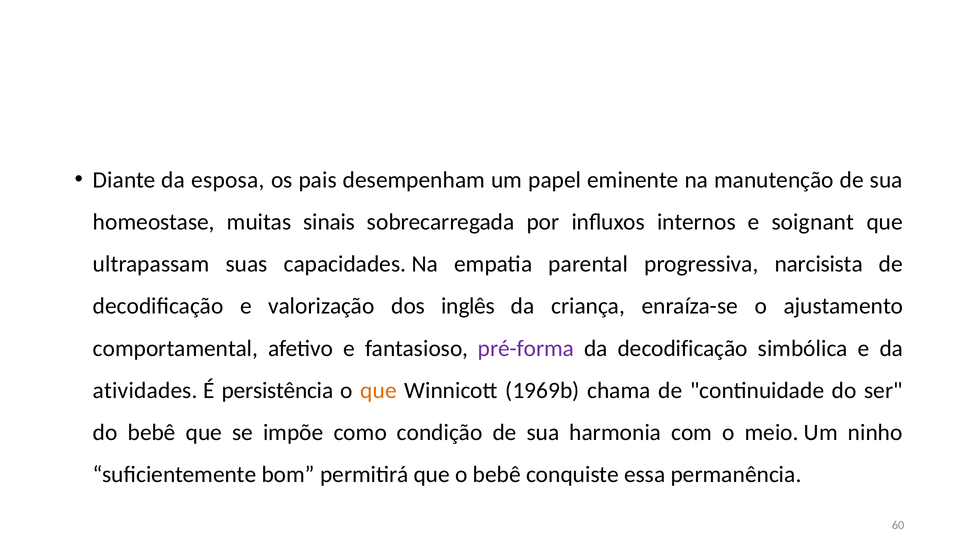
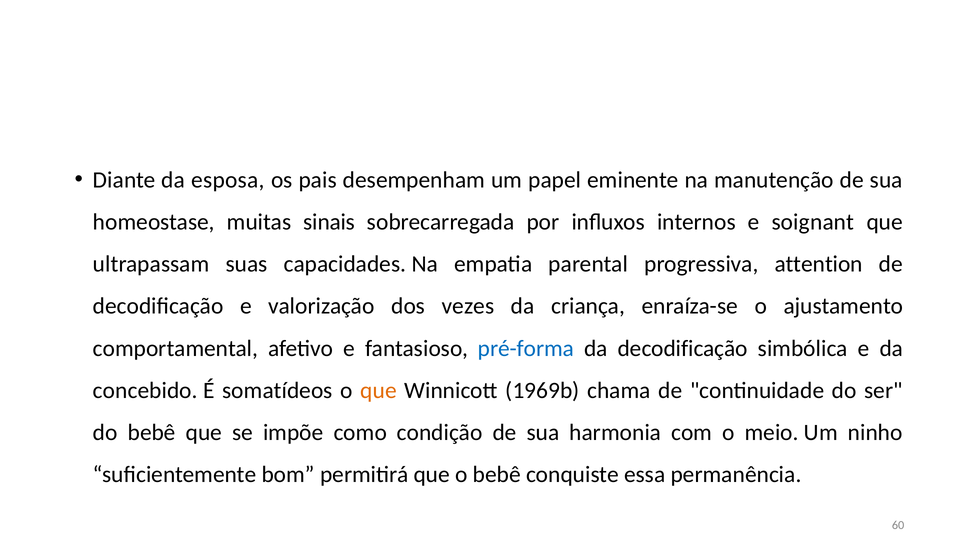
narcisista: narcisista -> attention
inglês: inglês -> vezes
pré-forma colour: purple -> blue
atividades: atividades -> concebido
persistência: persistência -> somatídeos
